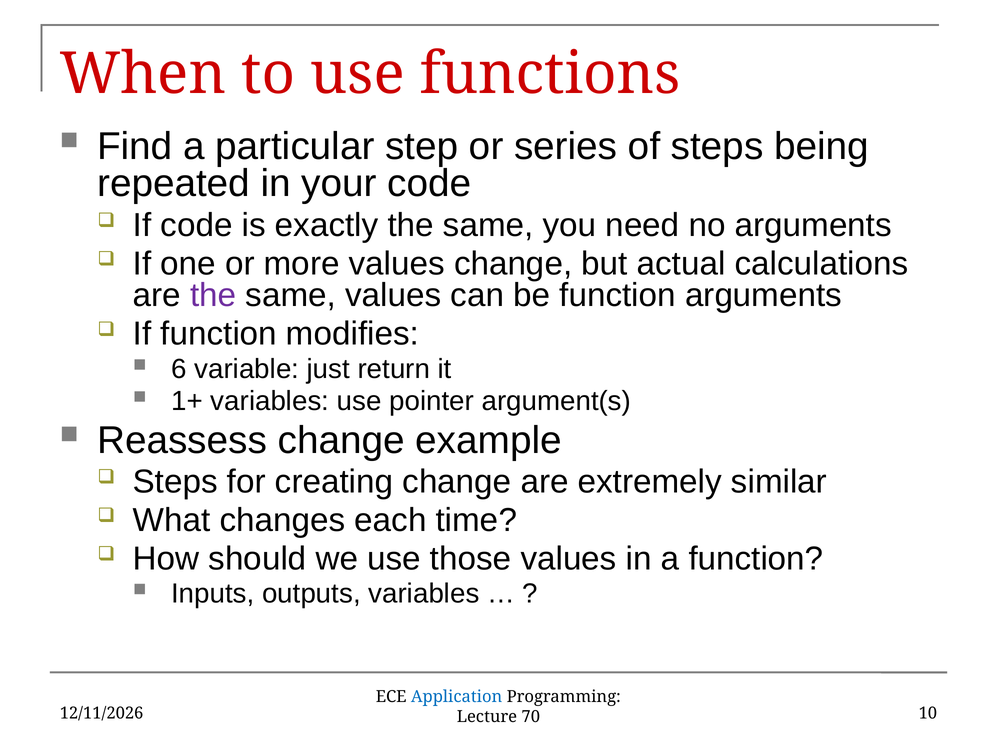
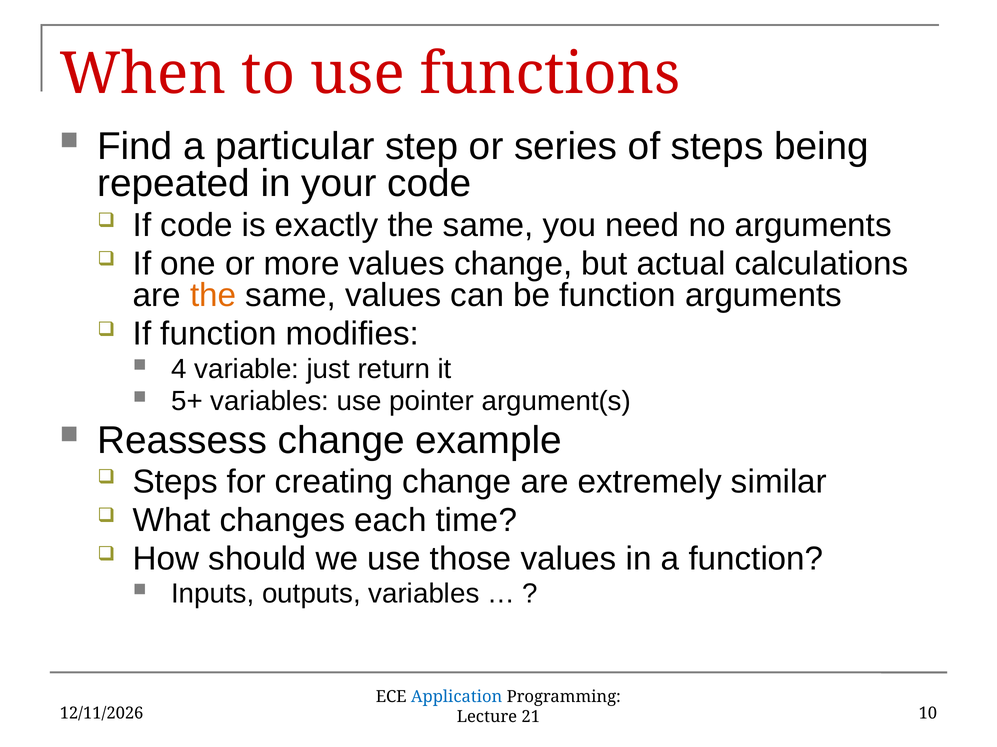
the at (213, 296) colour: purple -> orange
6: 6 -> 4
1+: 1+ -> 5+
70: 70 -> 21
